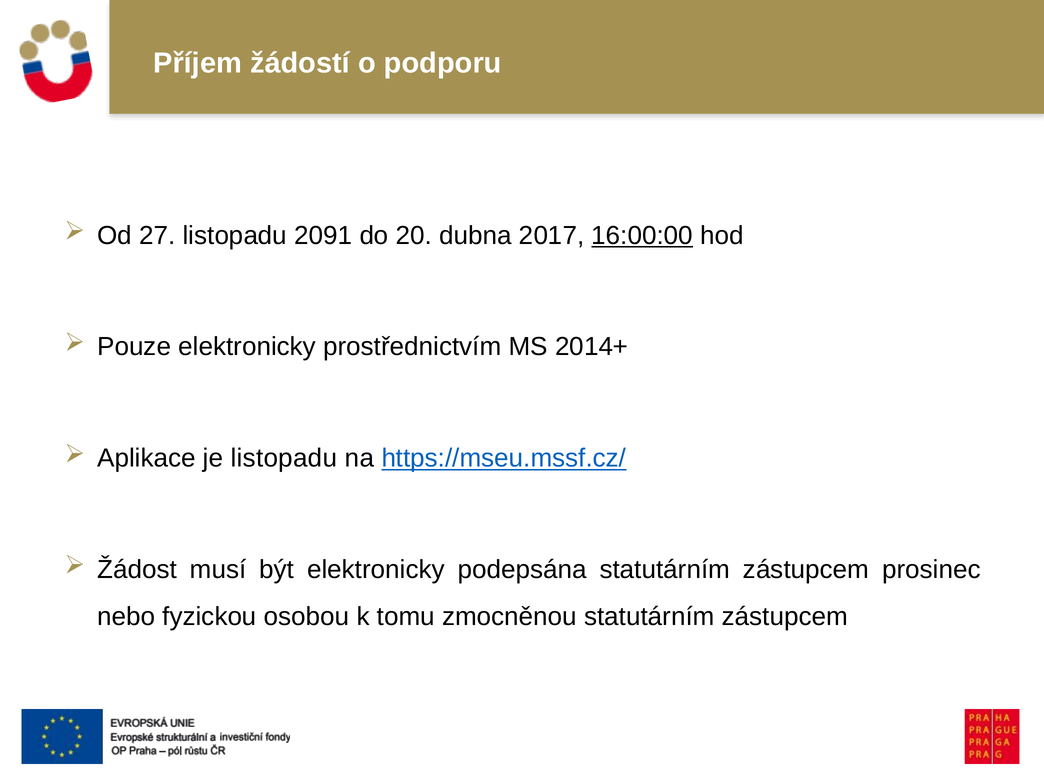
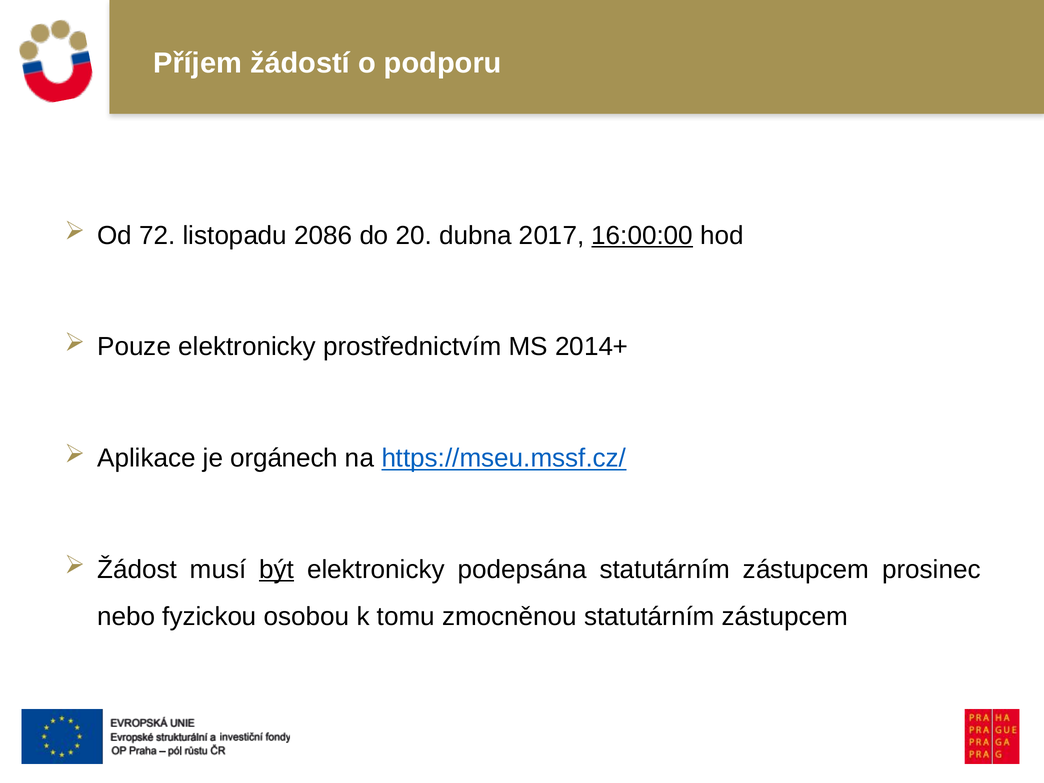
27: 27 -> 72
2091: 2091 -> 2086
je listopadu: listopadu -> orgánech
být underline: none -> present
